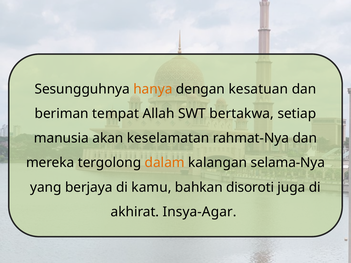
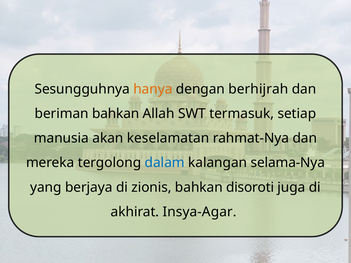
kesatuan: kesatuan -> berhijrah
beriman tempat: tempat -> bahkan
bertakwa: bertakwa -> termasuk
dalam colour: orange -> blue
kamu: kamu -> zionis
